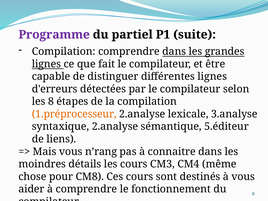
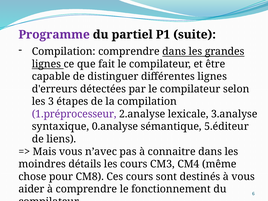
8: 8 -> 3
1.préprocesseur colour: orange -> purple
syntaxique 2.analyse: 2.analyse -> 0.analyse
n’rang: n’rang -> n’avec
